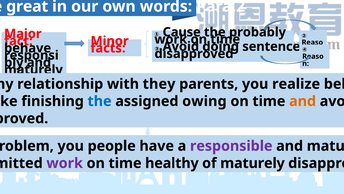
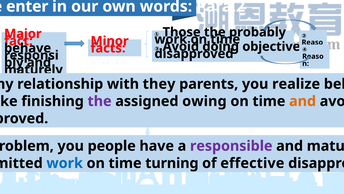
great: great -> enter
Cause: Cause -> Those
sentence: sentence -> objective
the at (100, 101) colour: blue -> purple
work at (65, 163) colour: purple -> blue
time healthy: healthy -> turning
of maturely: maturely -> effective
